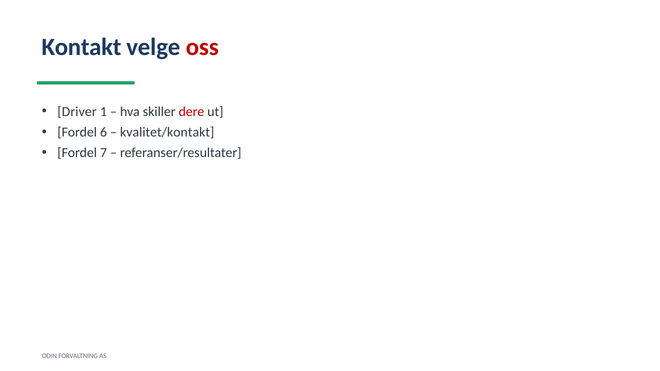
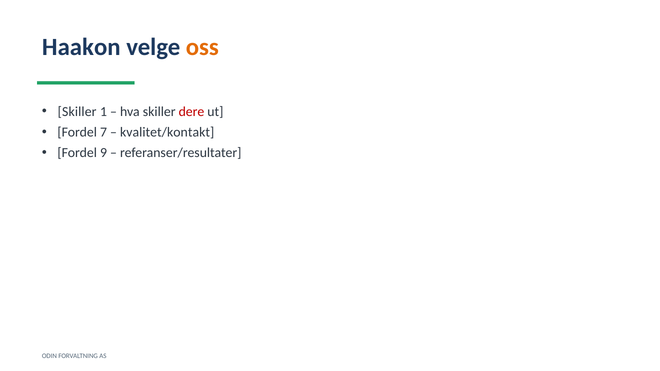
Kontakt: Kontakt -> Haakon
oss colour: red -> orange
Driver at (77, 112): Driver -> Skiller
6: 6 -> 7
7: 7 -> 9
